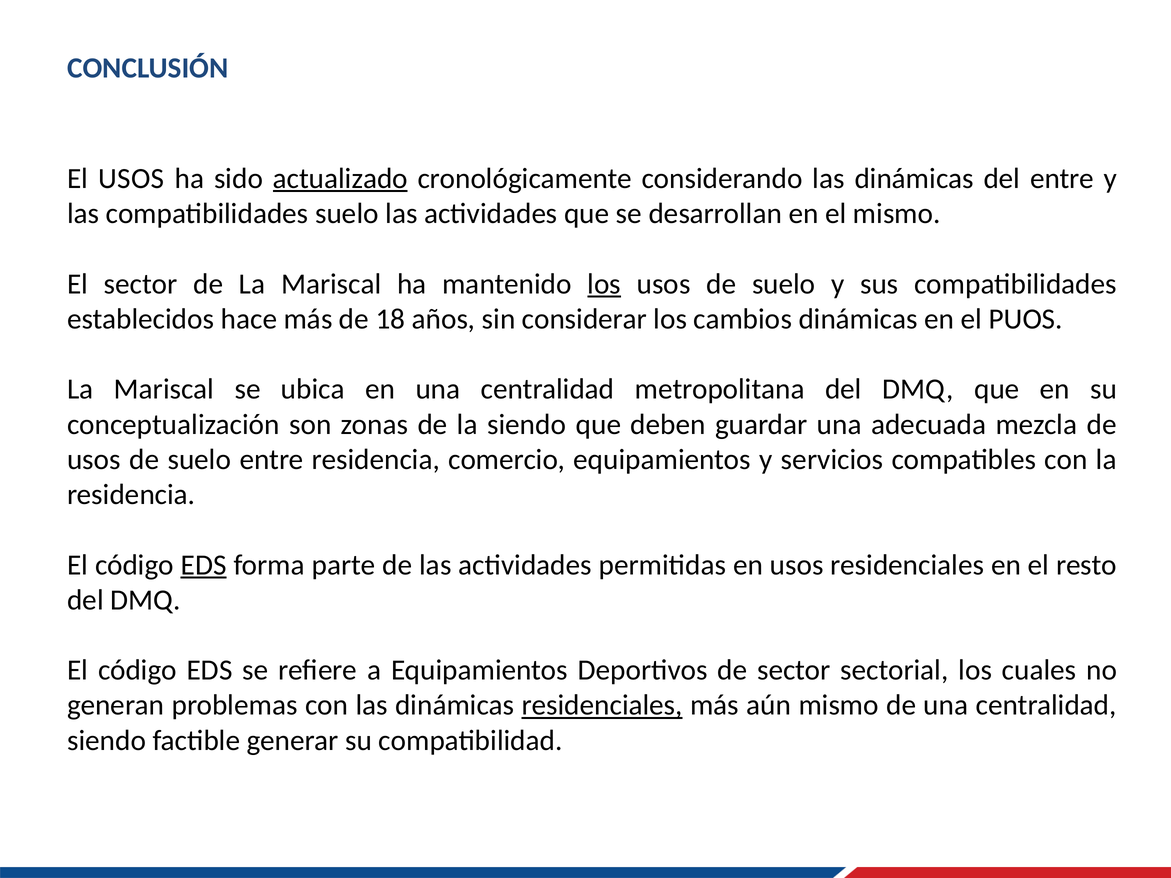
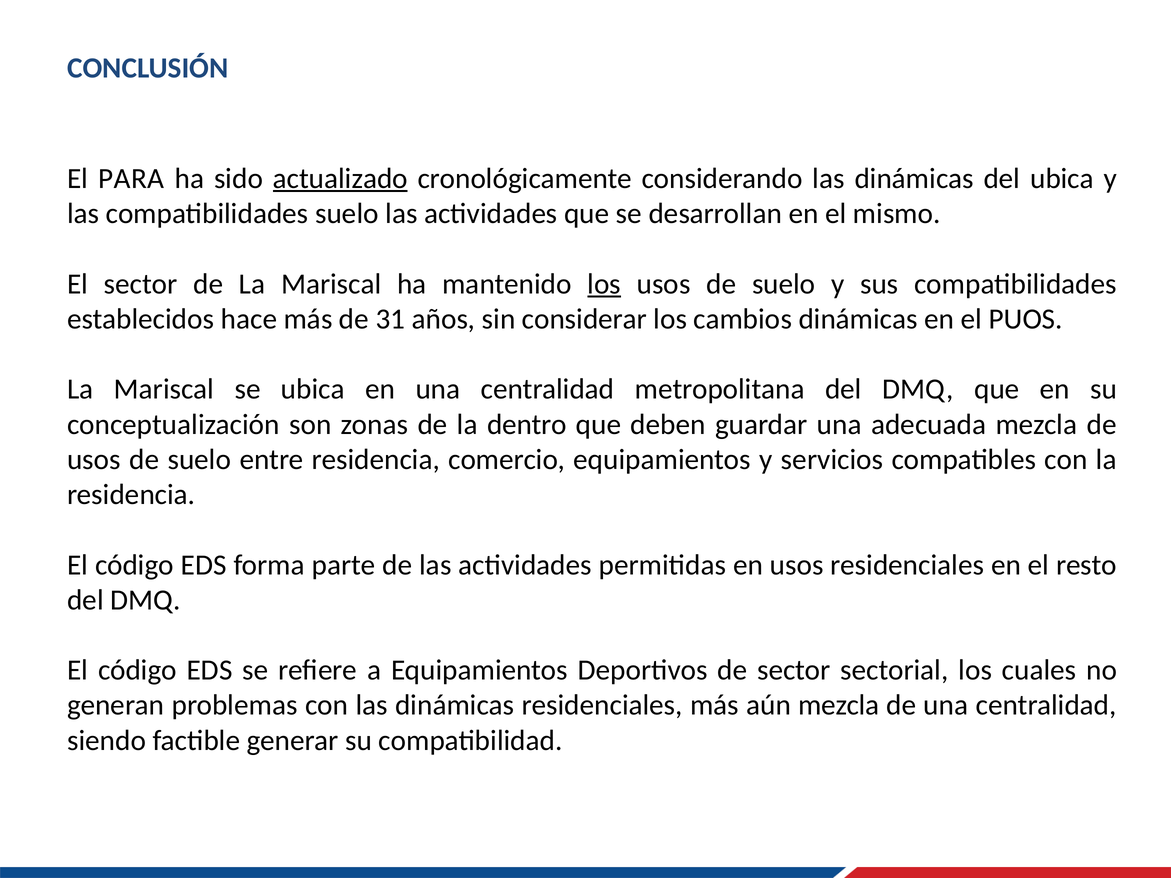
El USOS: USOS -> PARA
del entre: entre -> ubica
18: 18 -> 31
la siendo: siendo -> dentro
EDS at (204, 565) underline: present -> none
residenciales at (602, 706) underline: present -> none
aún mismo: mismo -> mezcla
